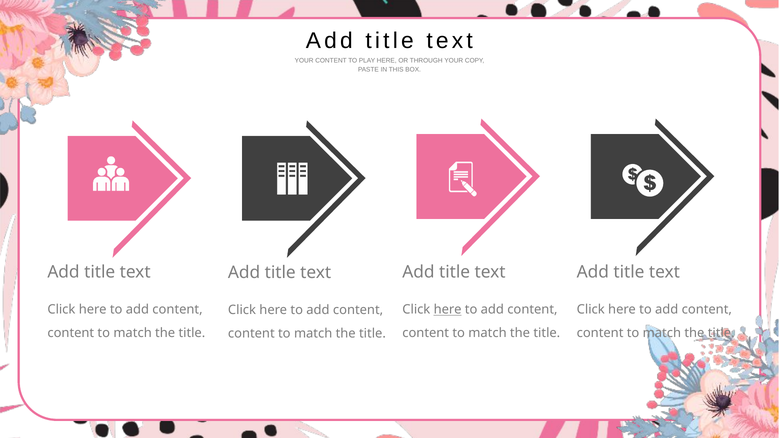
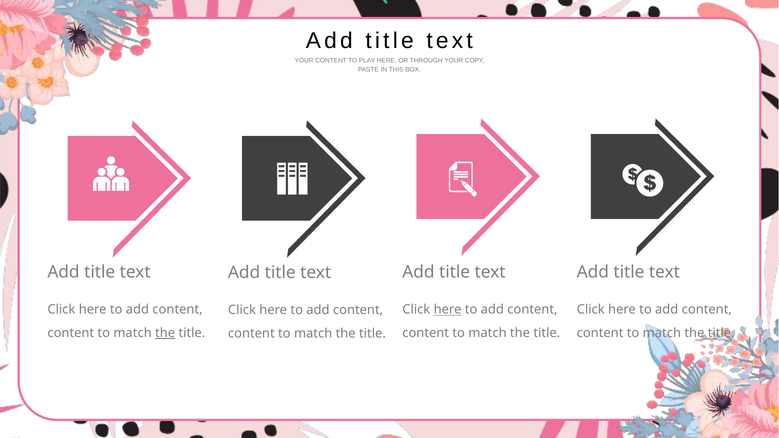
the at (165, 333) underline: none -> present
